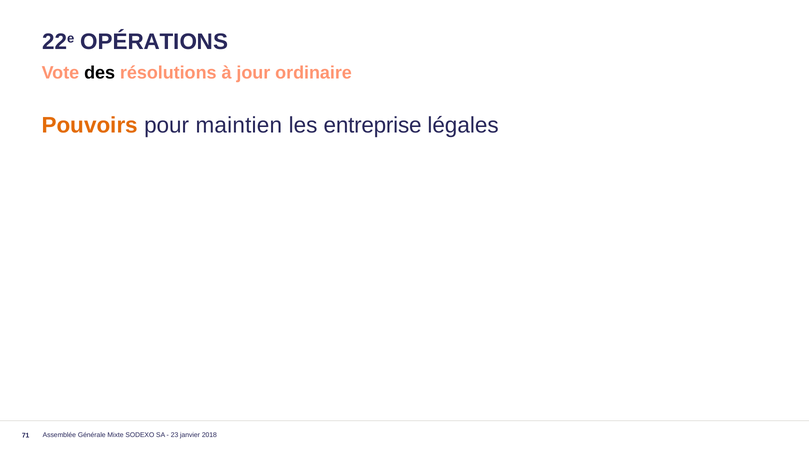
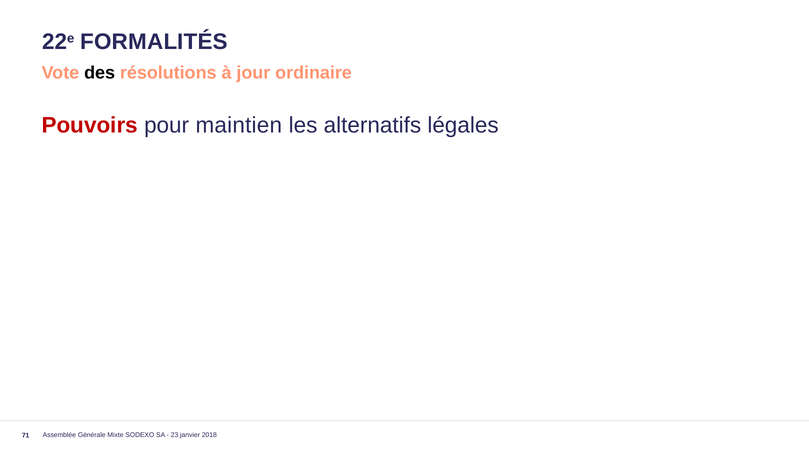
OPÉRATIONS: OPÉRATIONS -> FORMALITÉS
Pouvoirs colour: orange -> red
entreprise: entreprise -> alternatifs
